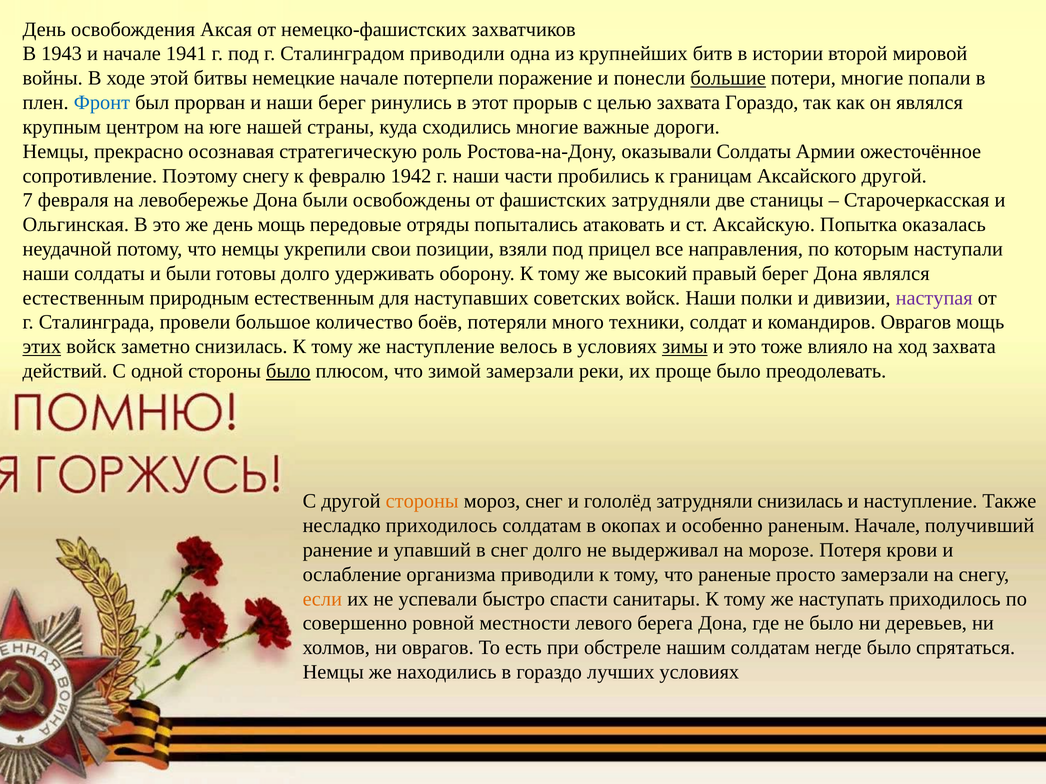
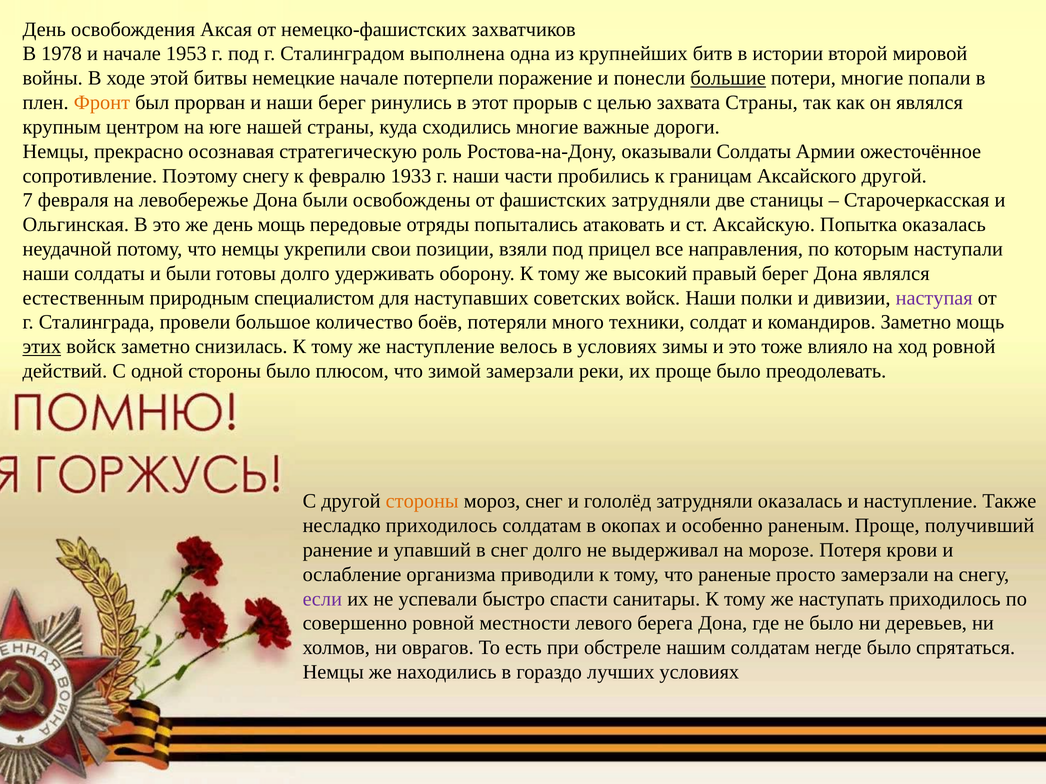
1943: 1943 -> 1978
1941: 1941 -> 1953
Сталинградом приводили: приводили -> выполнена
Фронт colour: blue -> orange
захвата Гораздо: Гораздо -> Страны
1942: 1942 -> 1933
природным естественным: естественным -> специалистом
командиров Оврагов: Оврагов -> Заметно
зимы underline: present -> none
ход захвата: захвата -> ровной
было at (288, 371) underline: present -> none
затрудняли снизилась: снизилась -> оказалась
раненым Начале: Начале -> Проще
если colour: orange -> purple
